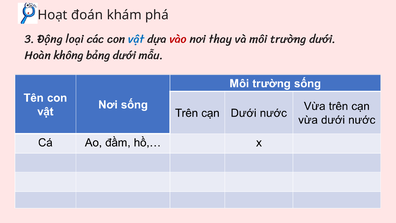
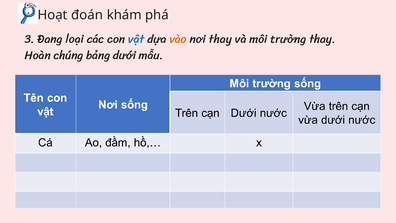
Động: Động -> Đang
vào colour: red -> orange
trường dưới: dưới -> thay
không: không -> chúng
